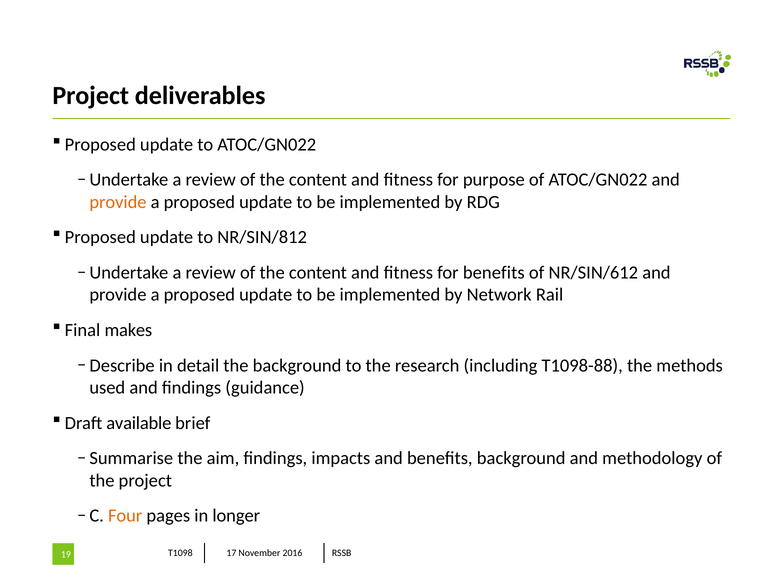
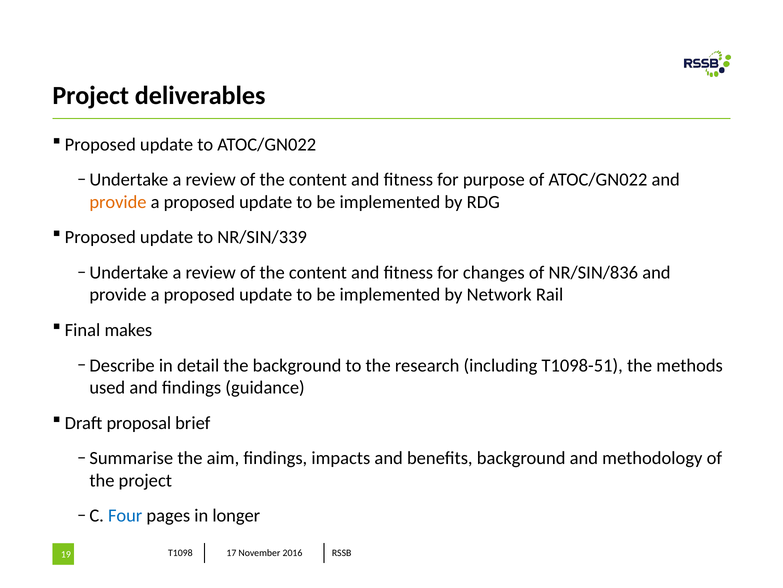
NR/SIN/812: NR/SIN/812 -> NR/SIN/339
for benefits: benefits -> changes
NR/SIN/612: NR/SIN/612 -> NR/SIN/836
T1098-88: T1098-88 -> T1098-51
available: available -> proposal
Four colour: orange -> blue
